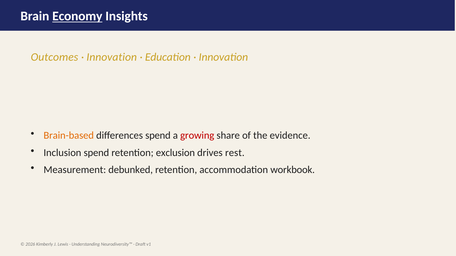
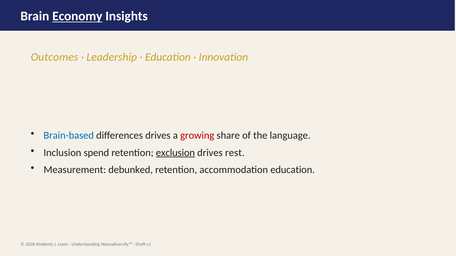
Innovation at (112, 57): Innovation -> Leadership
Brain-based colour: orange -> blue
differences spend: spend -> drives
evidence: evidence -> language
exclusion underline: none -> present
accommodation workbook: workbook -> education
